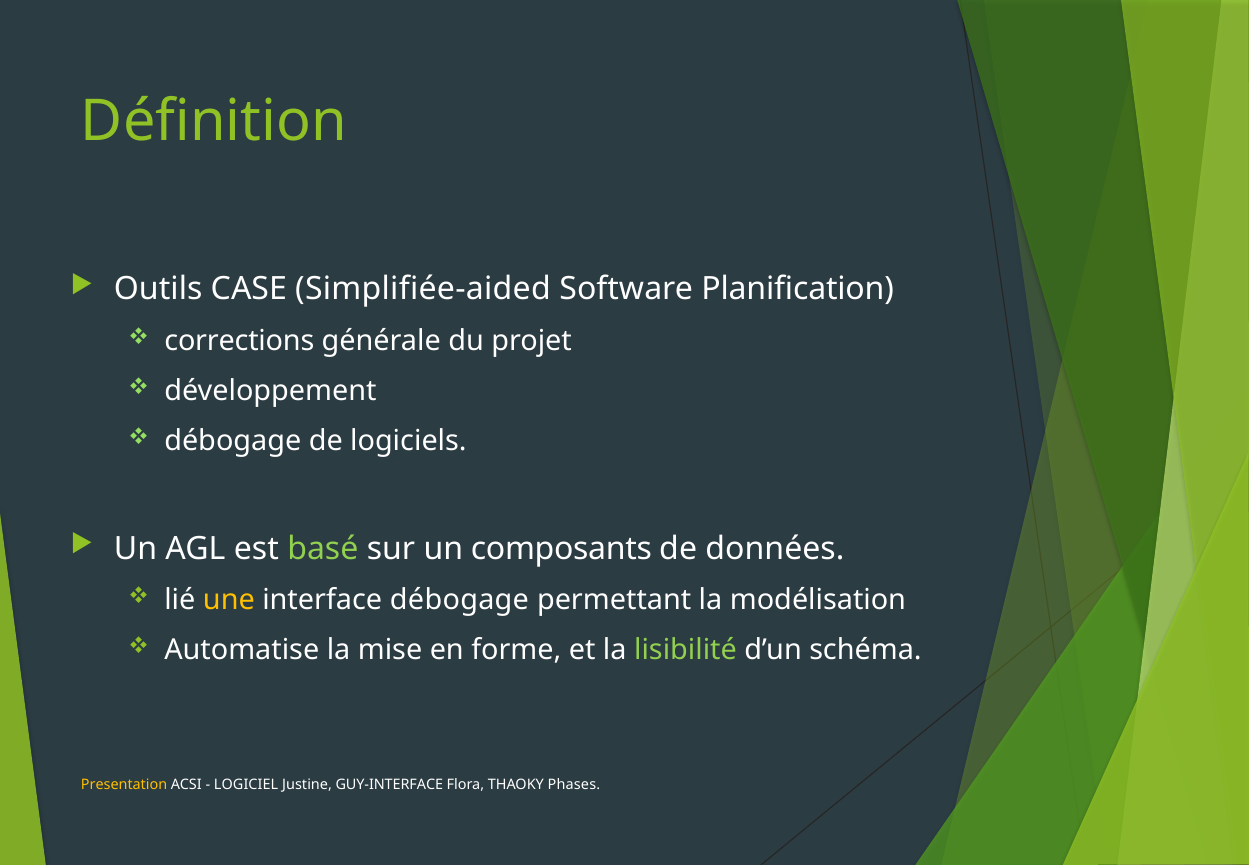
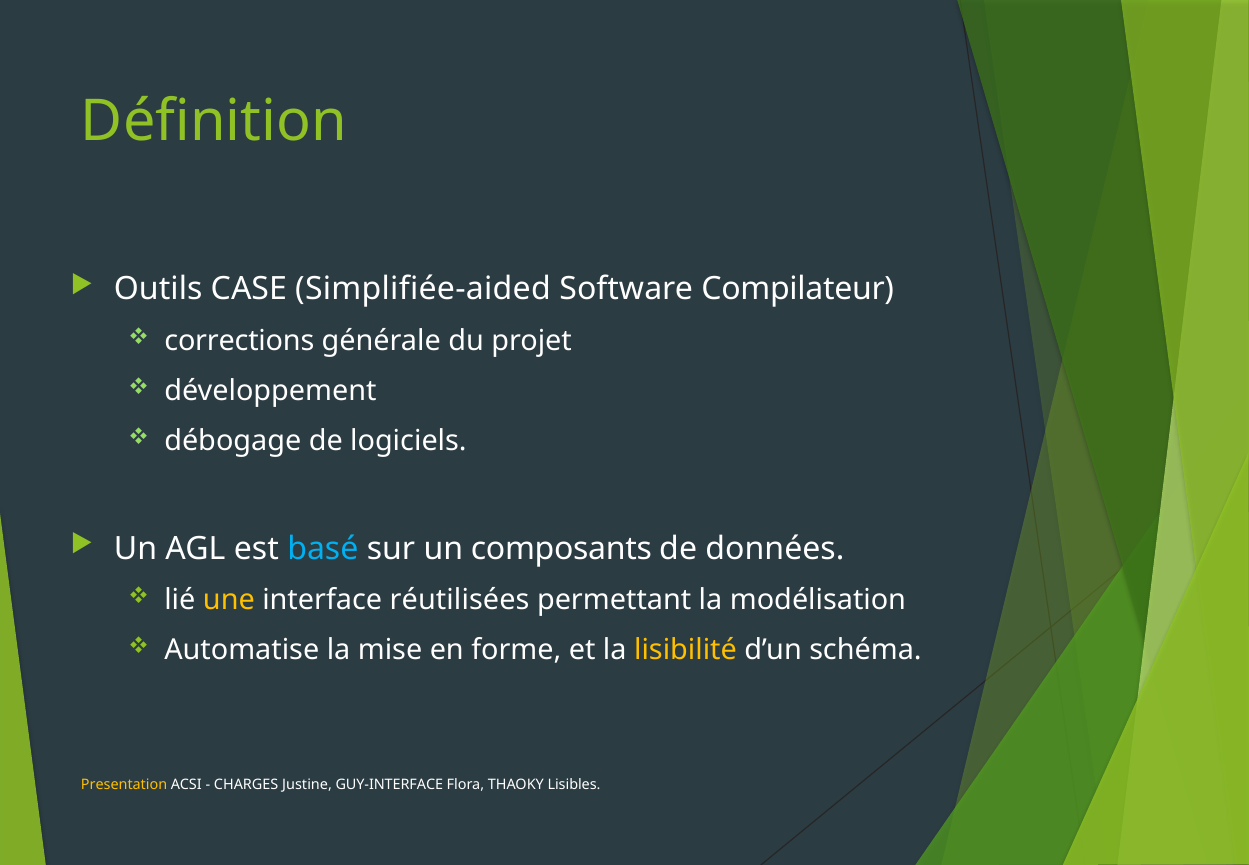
Planification: Planification -> Compilateur
basé colour: light green -> light blue
interface débogage: débogage -> réutilisées
lisibilité colour: light green -> yellow
LOGICIEL: LOGICIEL -> CHARGES
Phases: Phases -> Lisibles
